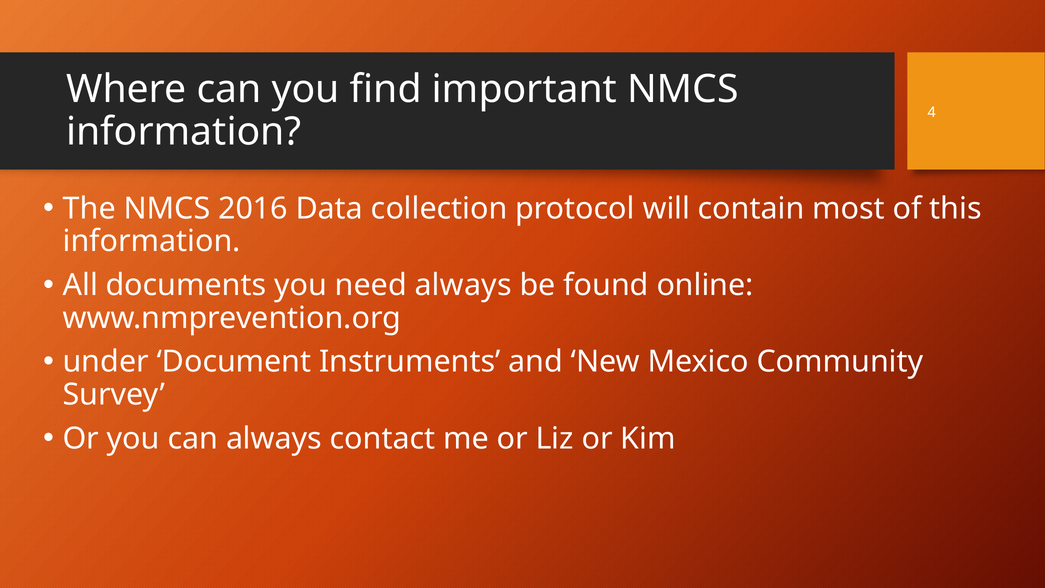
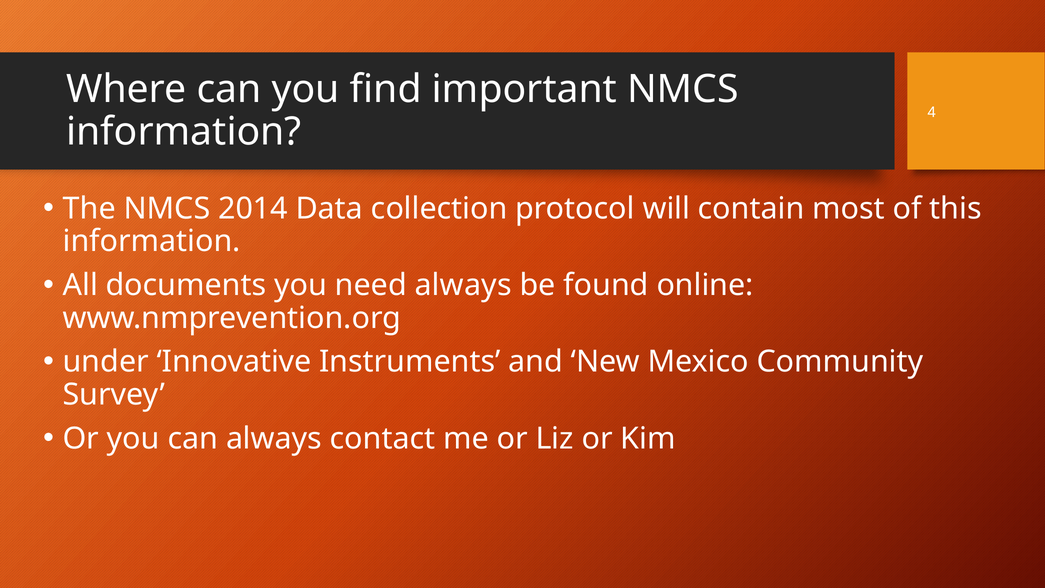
2016: 2016 -> 2014
Document: Document -> Innovative
